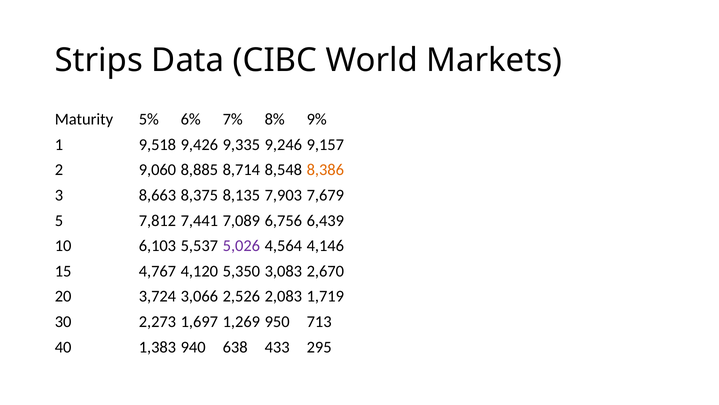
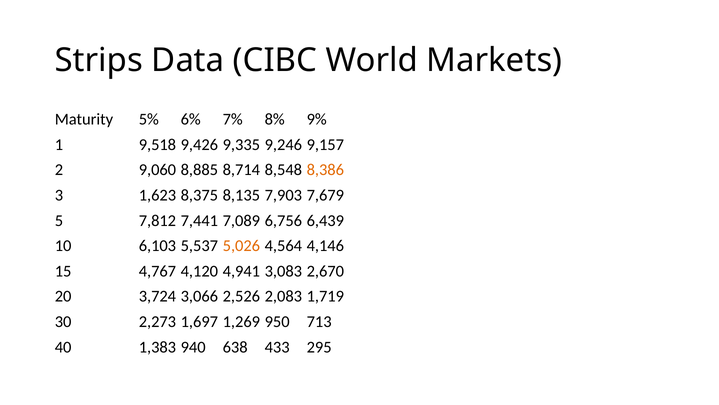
8,663: 8,663 -> 1,623
5,026 colour: purple -> orange
5,350: 5,350 -> 4,941
